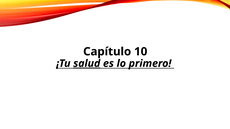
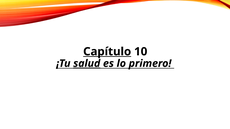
Capítulo underline: none -> present
